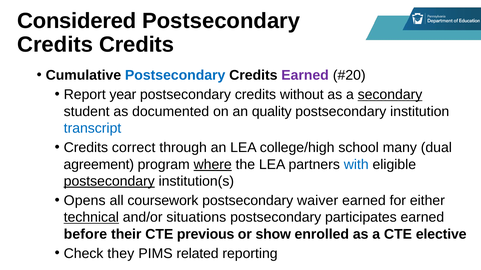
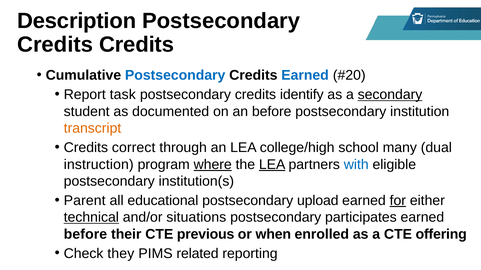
Considered: Considered -> Description
Earned at (305, 76) colour: purple -> blue
year: year -> task
without: without -> identify
an quality: quality -> before
transcript colour: blue -> orange
agreement: agreement -> instruction
LEA at (272, 165) underline: none -> present
postsecondary at (109, 182) underline: present -> none
Opens: Opens -> Parent
coursework: coursework -> educational
waiver: waiver -> upload
for underline: none -> present
show: show -> when
elective: elective -> offering
